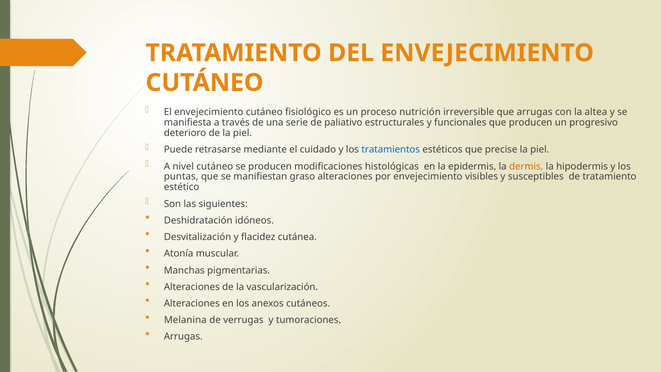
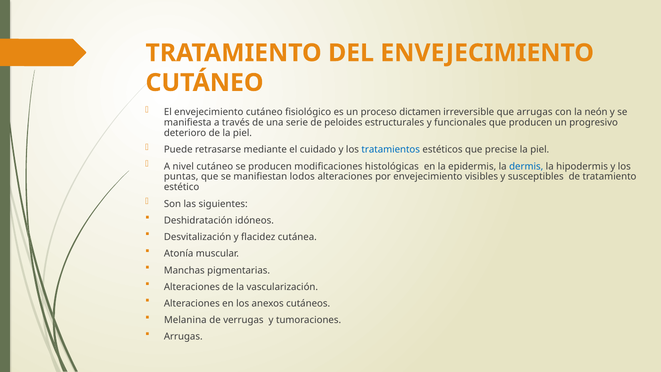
nutrición: nutrición -> dictamen
altea: altea -> neón
paliativo: paliativo -> peloides
dermis colour: orange -> blue
graso: graso -> lodos
